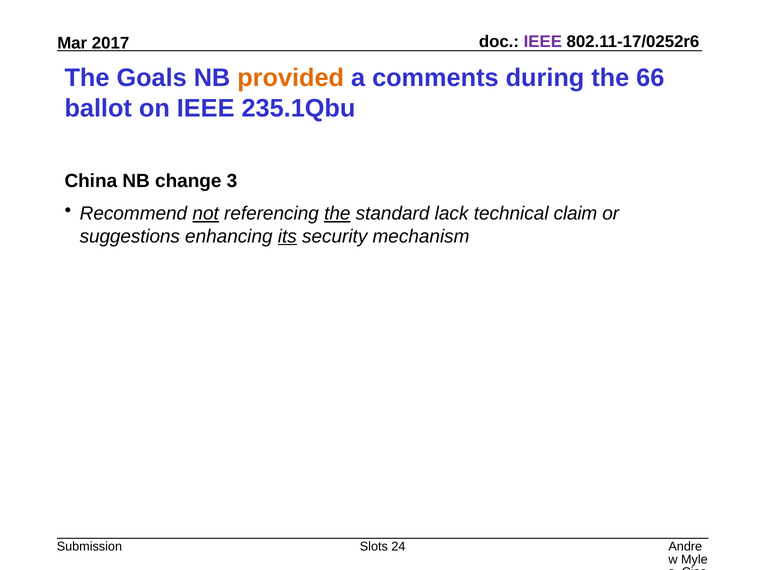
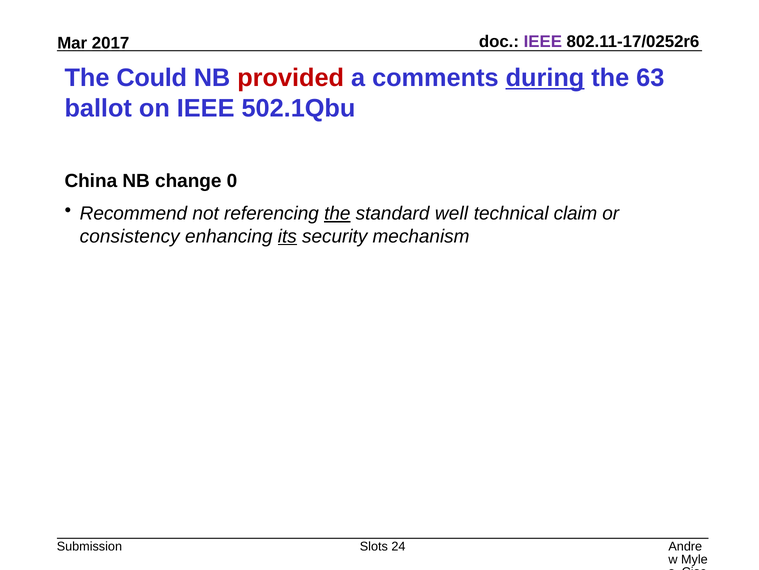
Goals: Goals -> Could
provided colour: orange -> red
during underline: none -> present
66: 66 -> 63
235.1Qbu: 235.1Qbu -> 502.1Qbu
3: 3 -> 0
not underline: present -> none
lack: lack -> well
suggestions: suggestions -> consistency
